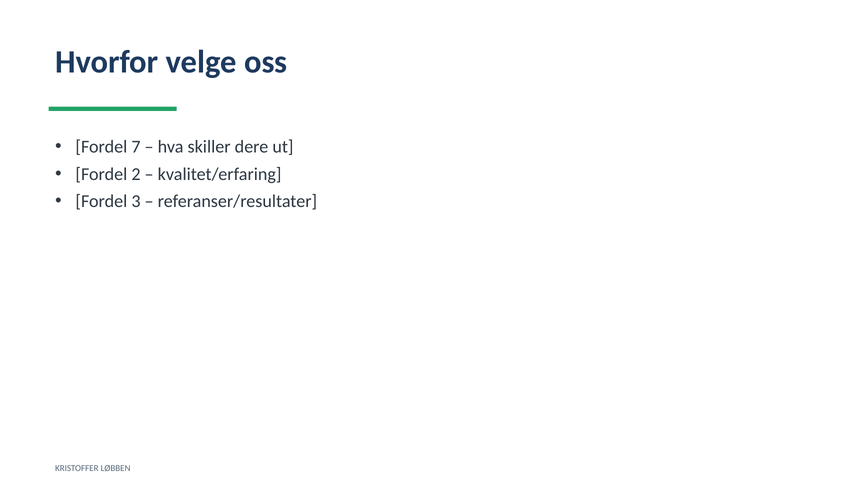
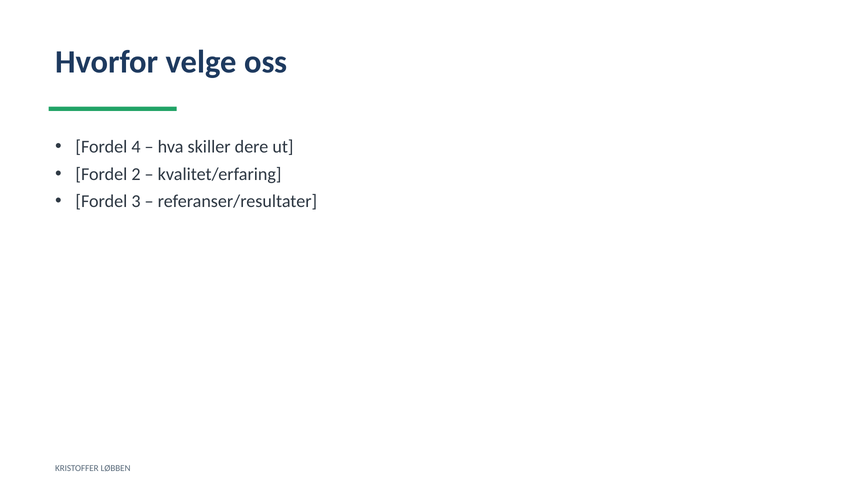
7: 7 -> 4
